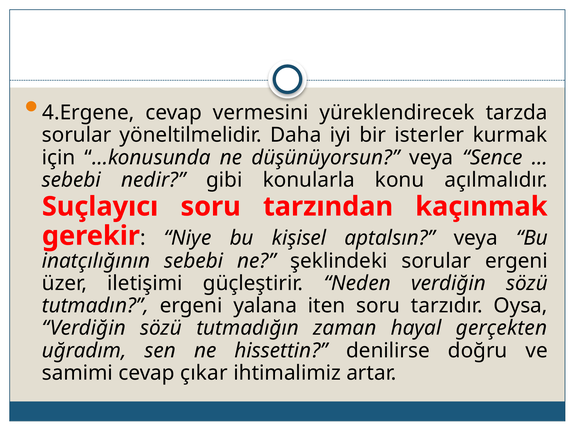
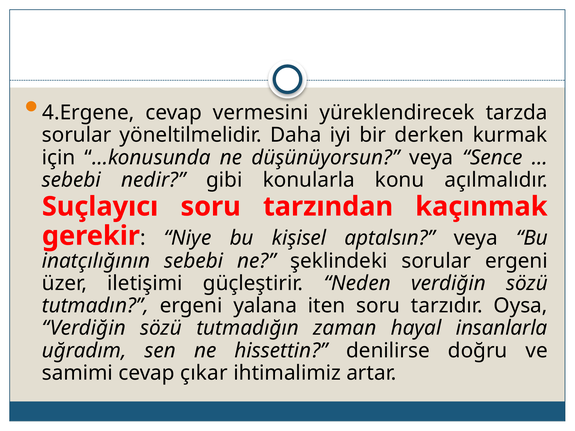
isterler: isterler -> derken
gerçekten: gerçekten -> insanlarla
